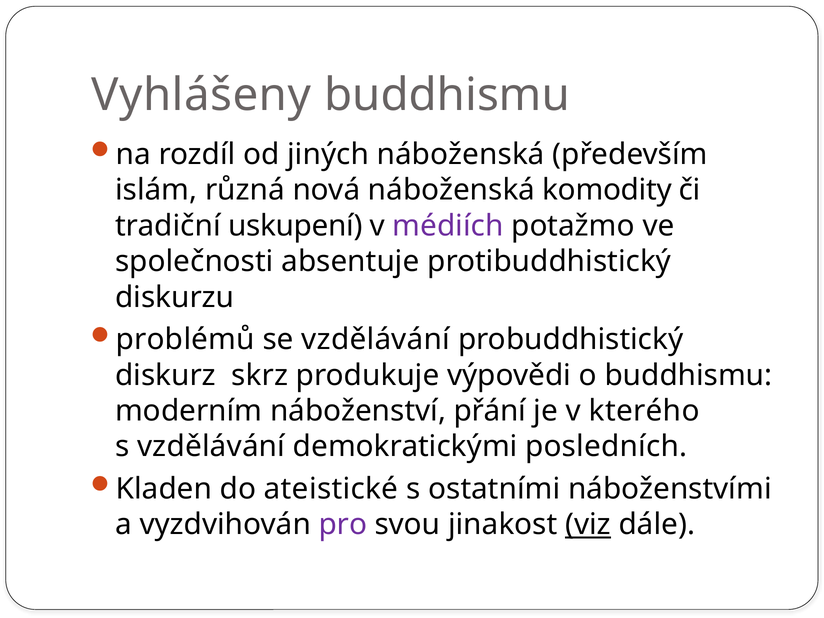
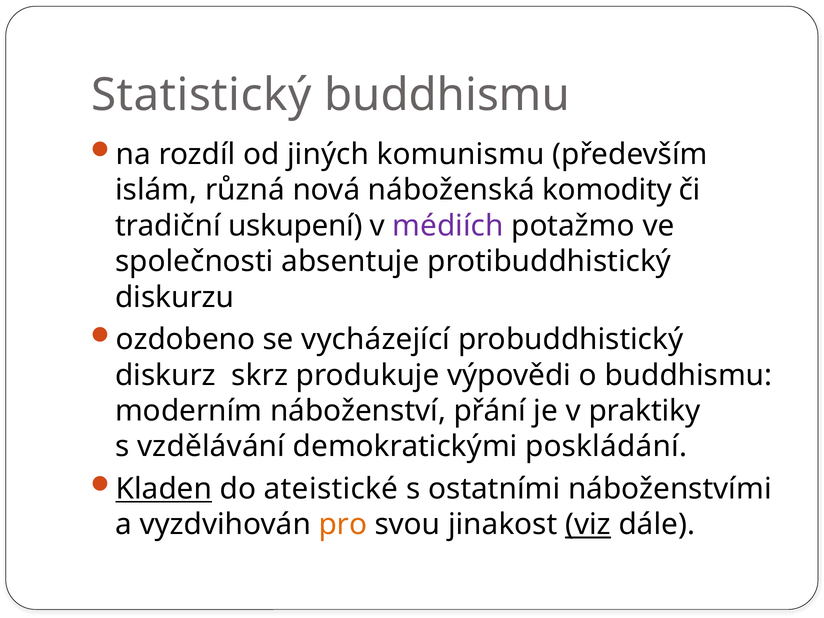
Vyhlášeny: Vyhlášeny -> Statistický
jiných náboženská: náboženská -> komunismu
problémů: problémů -> ozdobeno
se vzdělávání: vzdělávání -> vycházející
kterého: kterého -> praktiky
posledních: posledních -> poskládání
Kladen underline: none -> present
pro colour: purple -> orange
